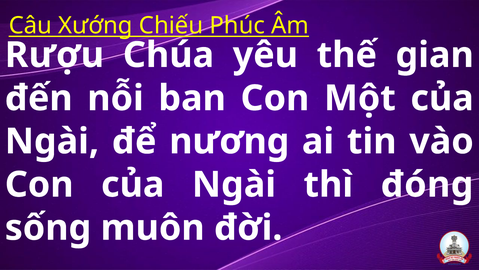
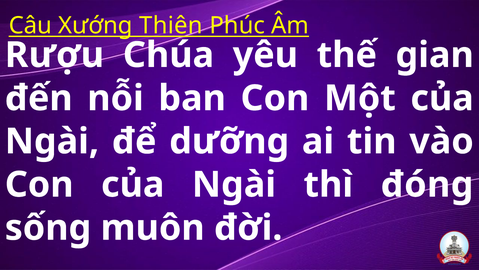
Chiếu: Chiếu -> Thiên
nương: nương -> dưỡng
